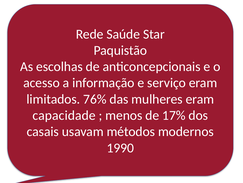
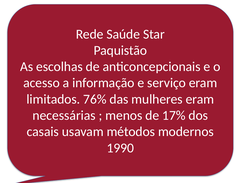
capacidade: capacidade -> necessárias
